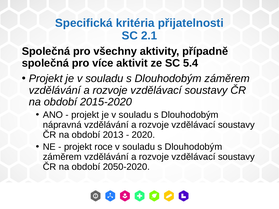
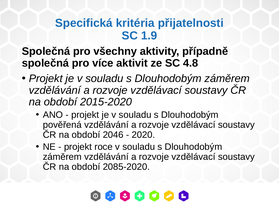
2.1: 2.1 -> 1.9
5.4: 5.4 -> 4.8
nápravná: nápravná -> pověřená
2013: 2013 -> 2046
2050-2020: 2050-2020 -> 2085-2020
